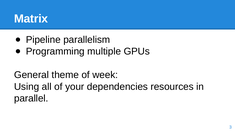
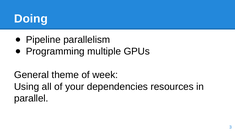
Matrix: Matrix -> Doing
